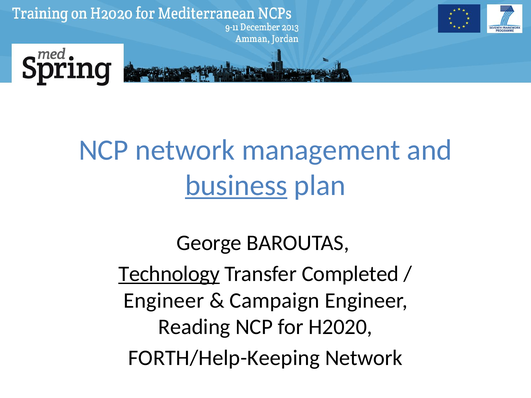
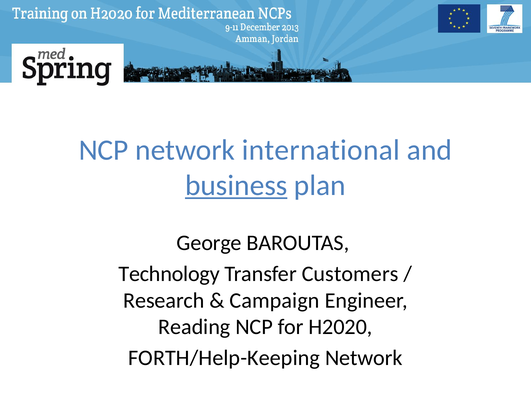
management: management -> international
Technology underline: present -> none
Completed: Completed -> Customers
Engineer at (164, 301): Engineer -> Research
